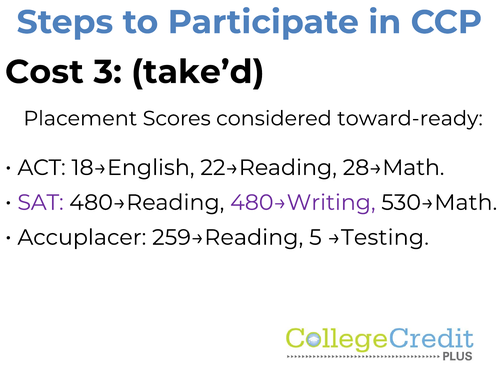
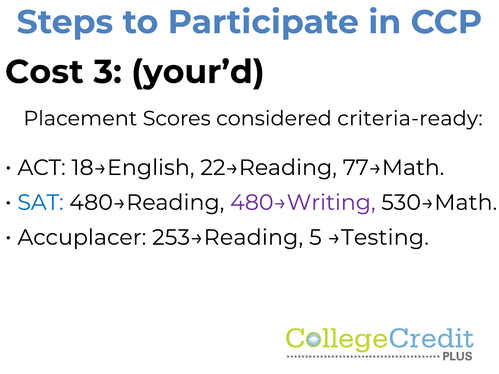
take’d: take’d -> your’d
toward-ready: toward-ready -> criteria-ready
28→Math: 28→Math -> 77→Math
SAT colour: purple -> blue
259→Reading: 259→Reading -> 253→Reading
